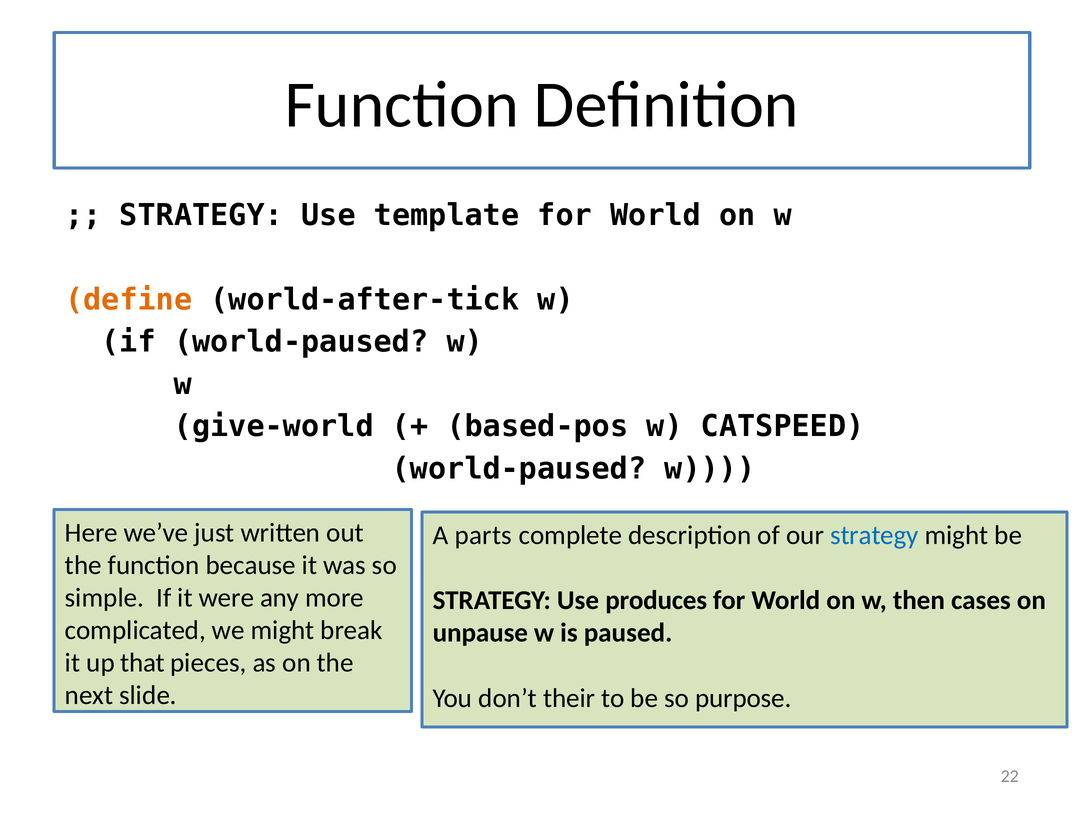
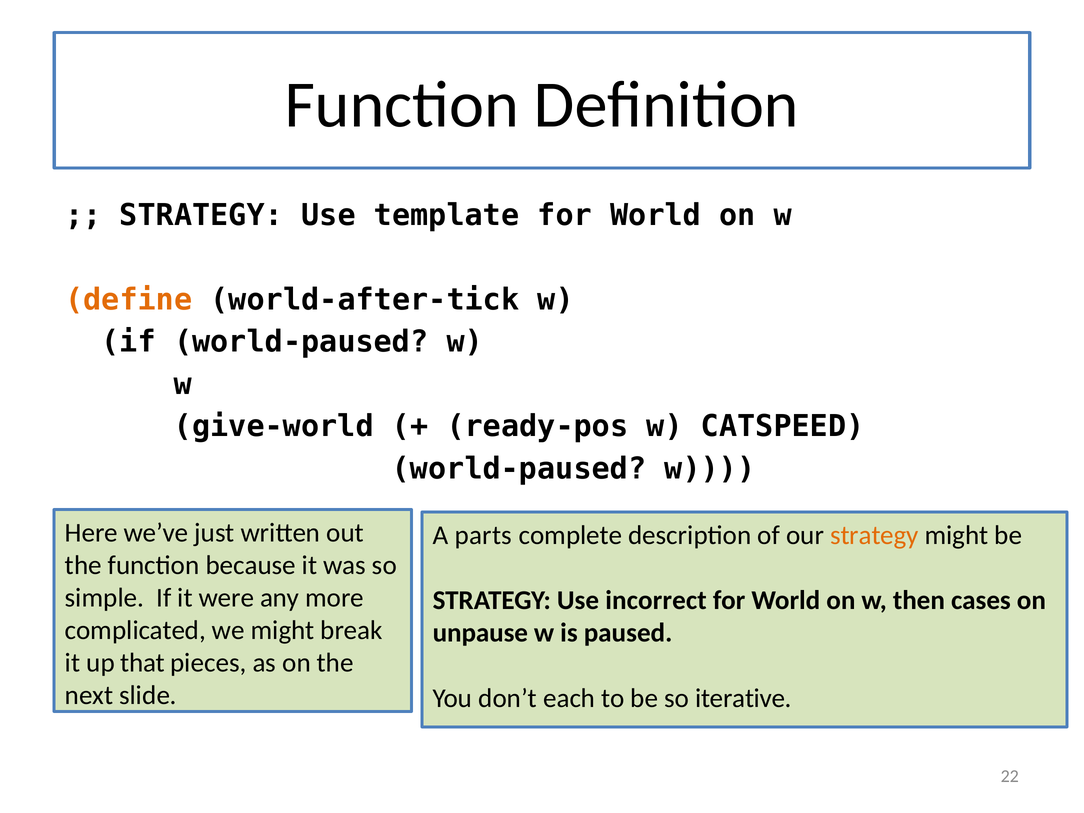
based-pos: based-pos -> ready-pos
strategy at (874, 535) colour: blue -> orange
produces: produces -> incorrect
their: their -> each
purpose: purpose -> iterative
